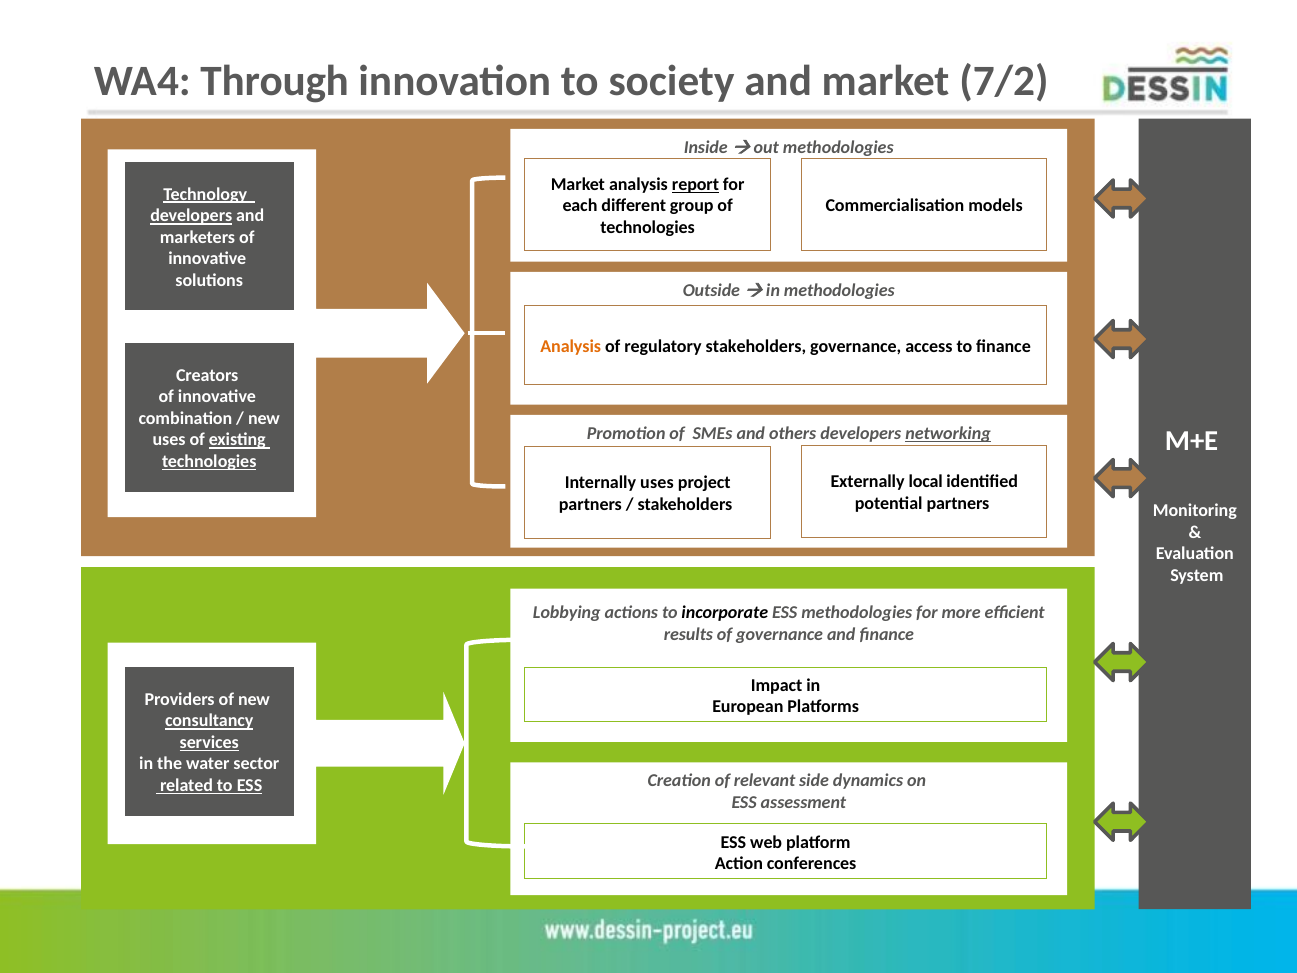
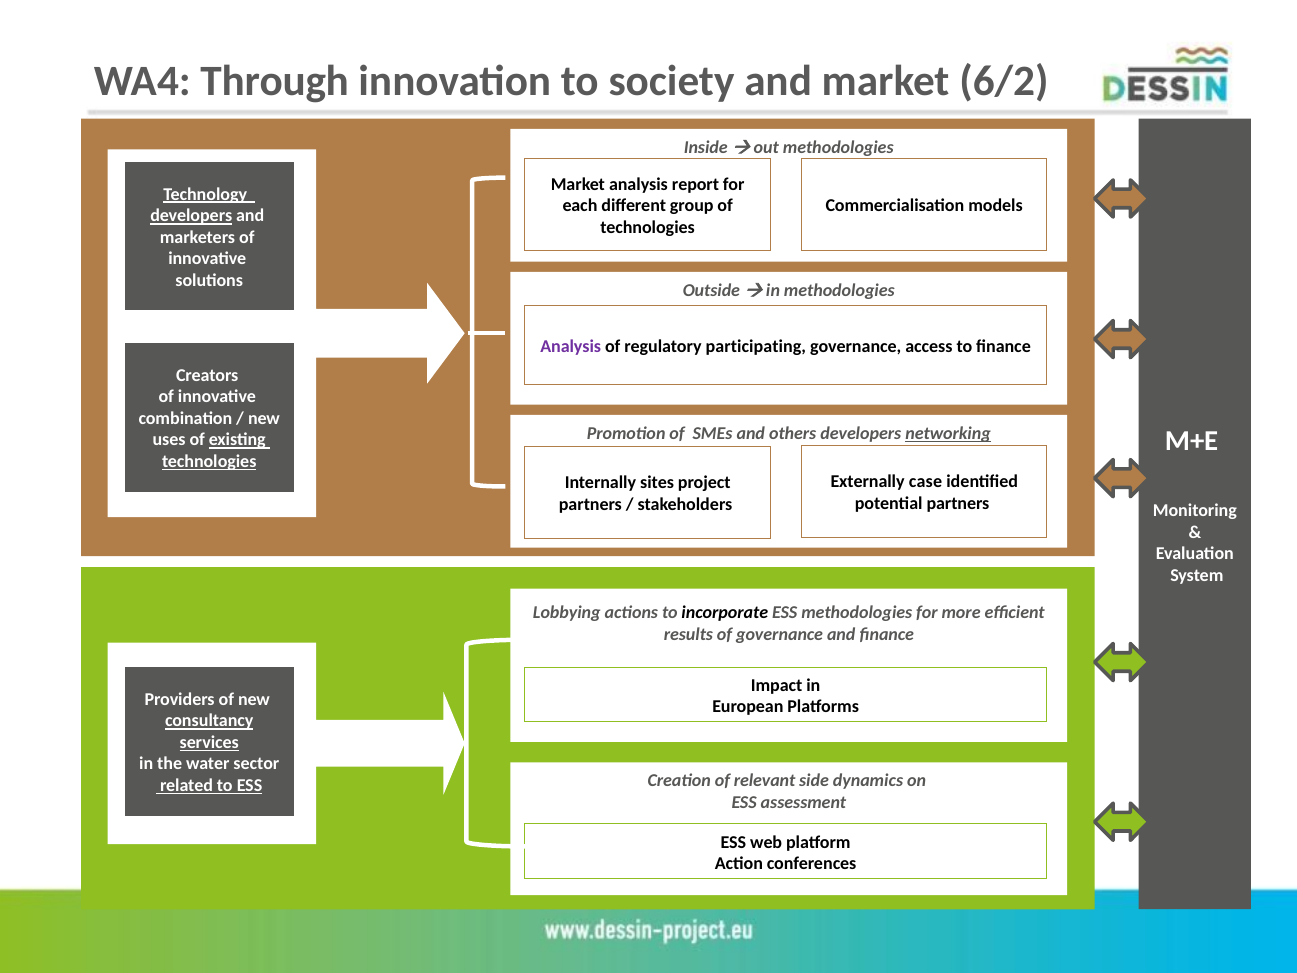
7/2: 7/2 -> 6/2
report underline: present -> none
Analysis at (571, 346) colour: orange -> purple
regulatory stakeholders: stakeholders -> participating
local: local -> case
Internally uses: uses -> sites
